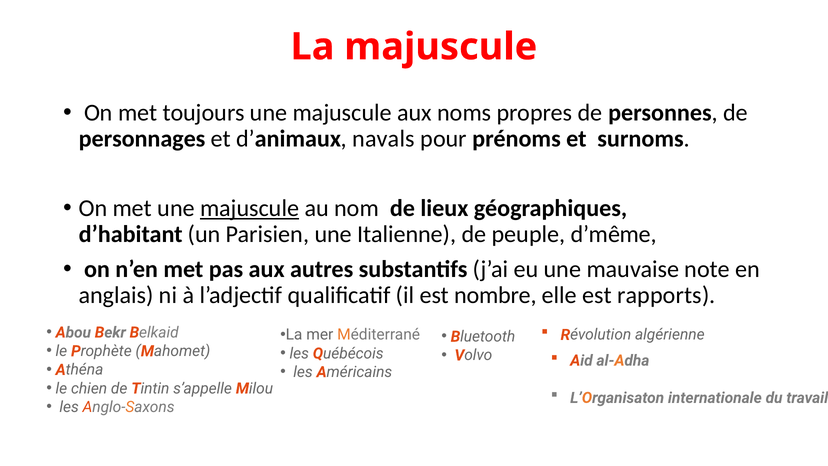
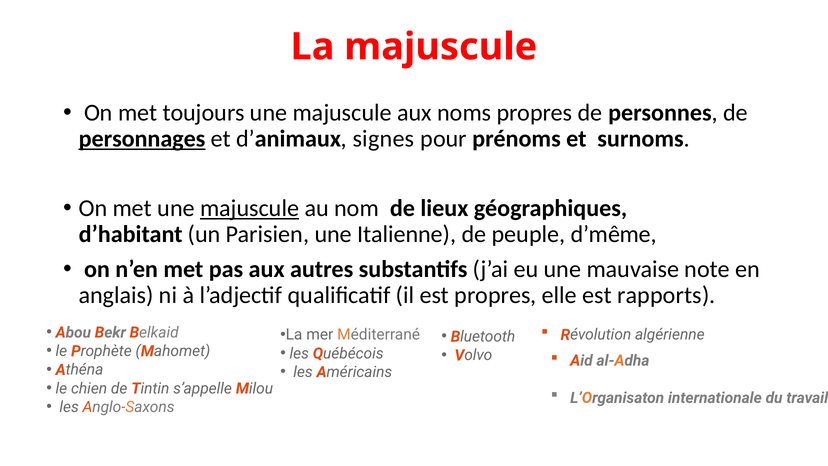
personnages underline: none -> present
navals: navals -> signes
est nombre: nombre -> propres
